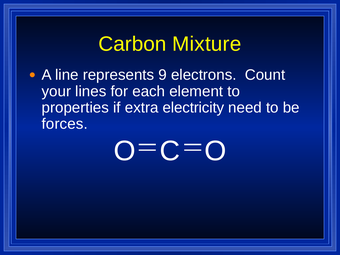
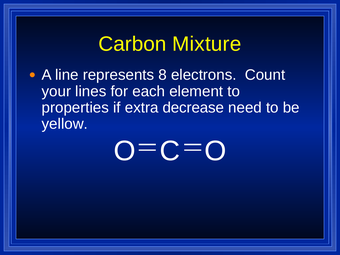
9: 9 -> 8
electricity: electricity -> decrease
forces: forces -> yellow
